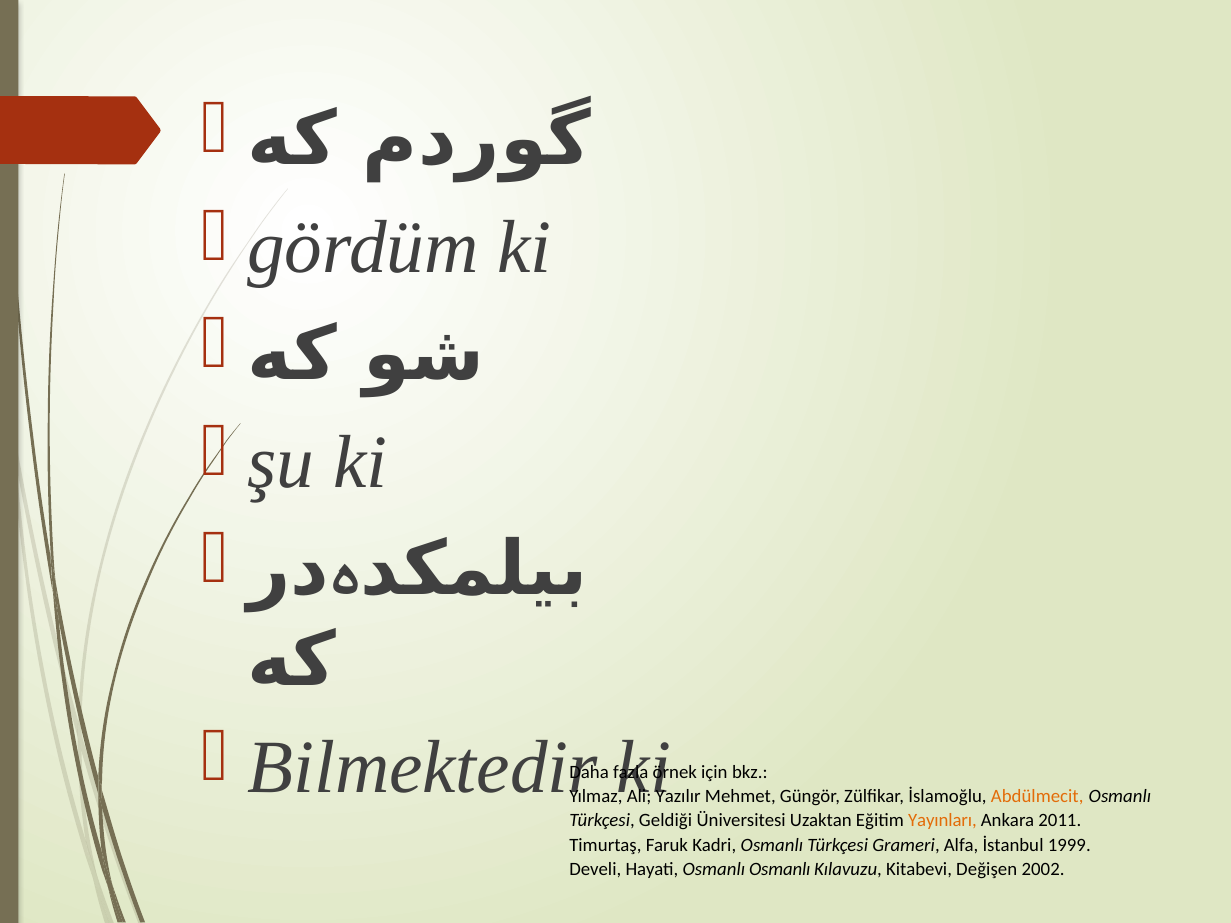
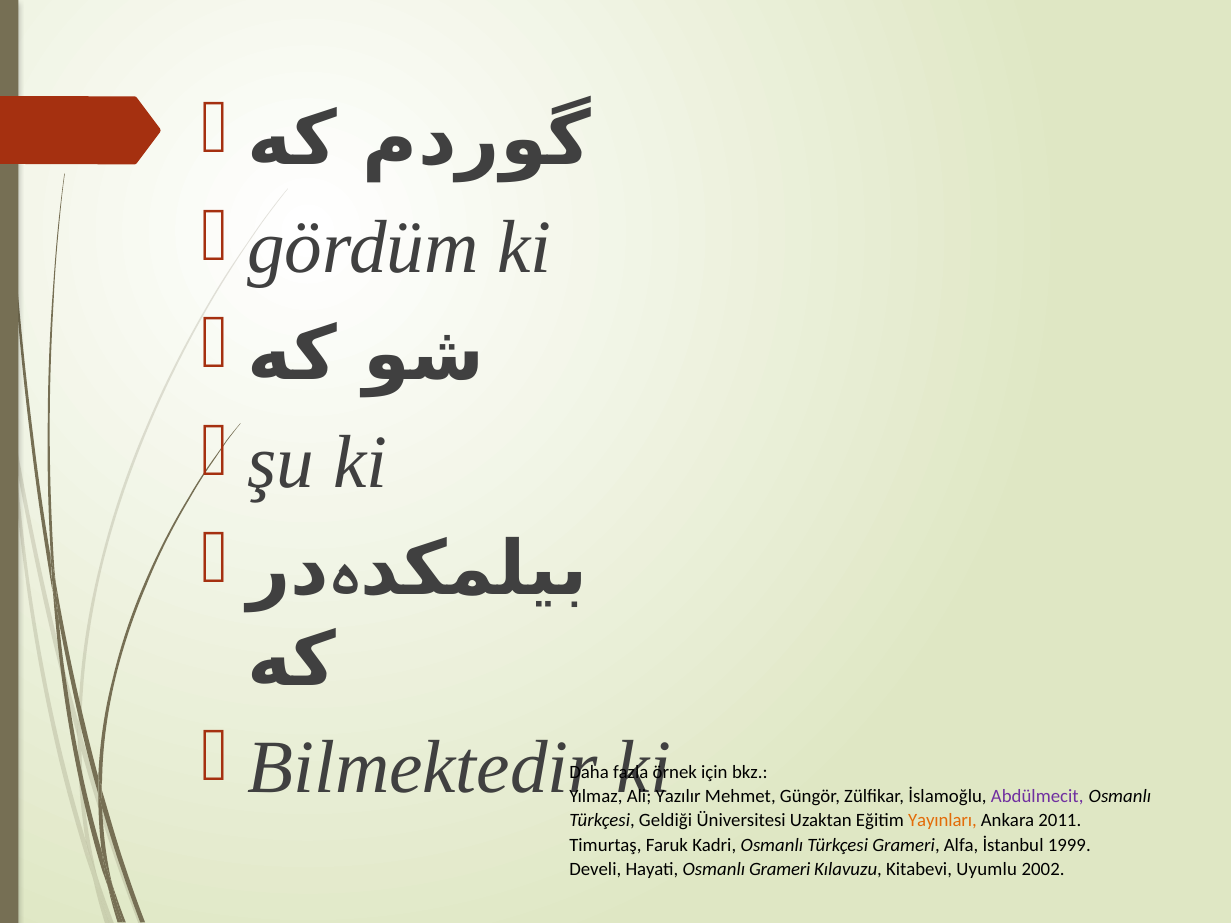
Abdülmecit colour: orange -> purple
Osmanlı Osmanlı: Osmanlı -> Grameri
Değişen: Değişen -> Uyumlu
